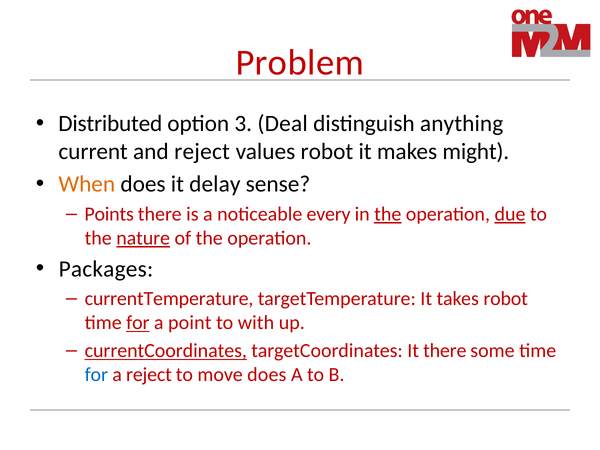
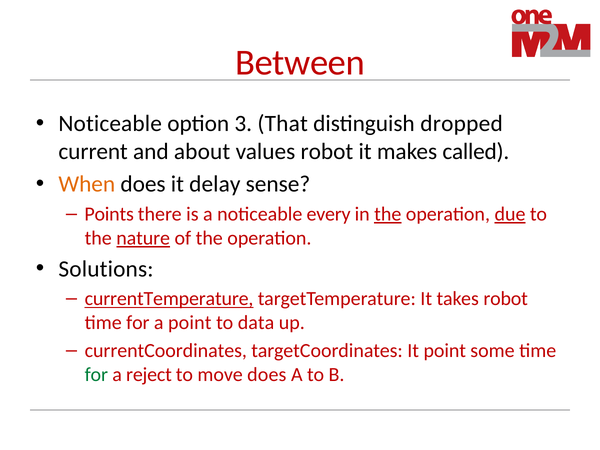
Problem: Problem -> Between
Distributed at (110, 124): Distributed -> Noticeable
Deal: Deal -> That
anything: anything -> dropped
and reject: reject -> about
might: might -> called
Packages: Packages -> Solutions
currentTemperature underline: none -> present
for at (138, 323) underline: present -> none
with: with -> data
currentCoordinates underline: present -> none
It there: there -> point
for at (96, 375) colour: blue -> green
